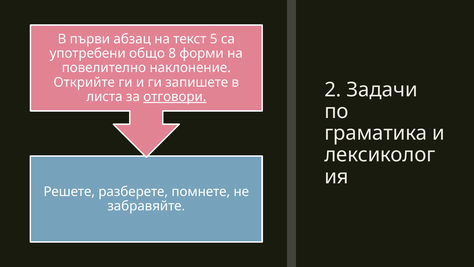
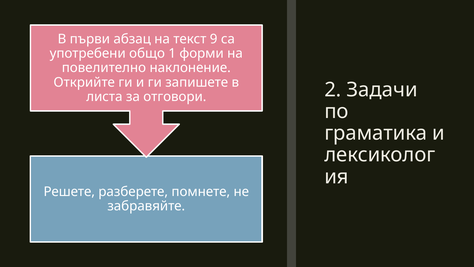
5: 5 -> 9
8: 8 -> 1
отговори underline: present -> none
